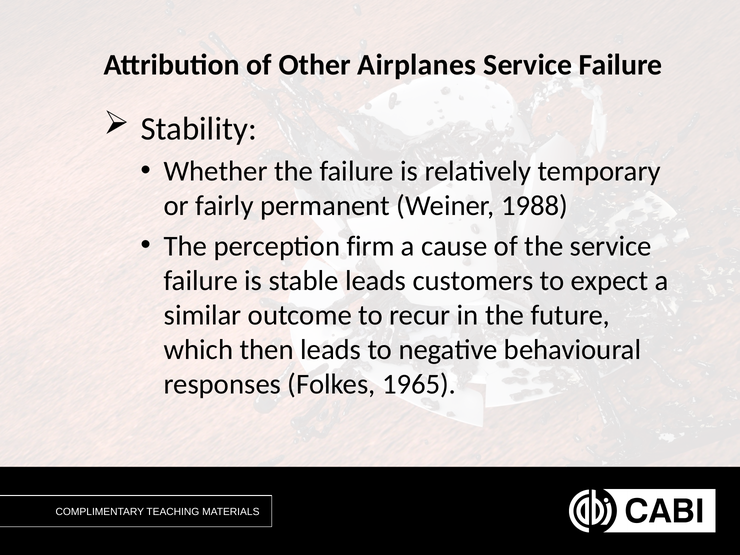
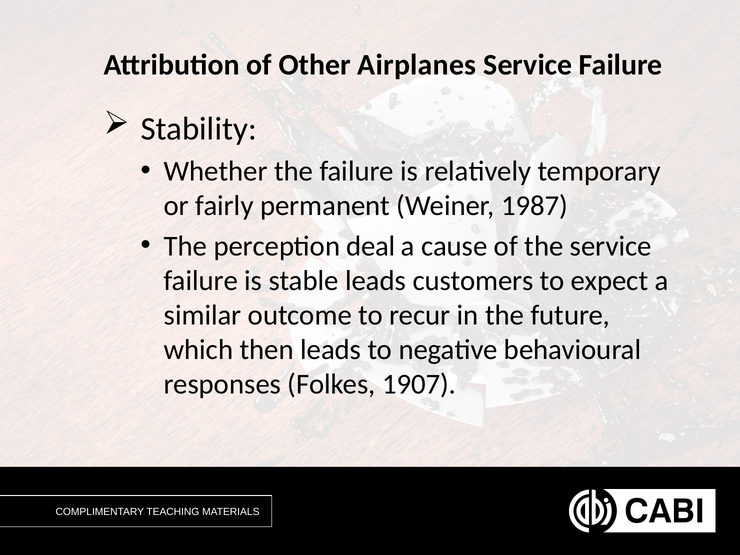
1988: 1988 -> 1987
firm: firm -> deal
1965: 1965 -> 1907
